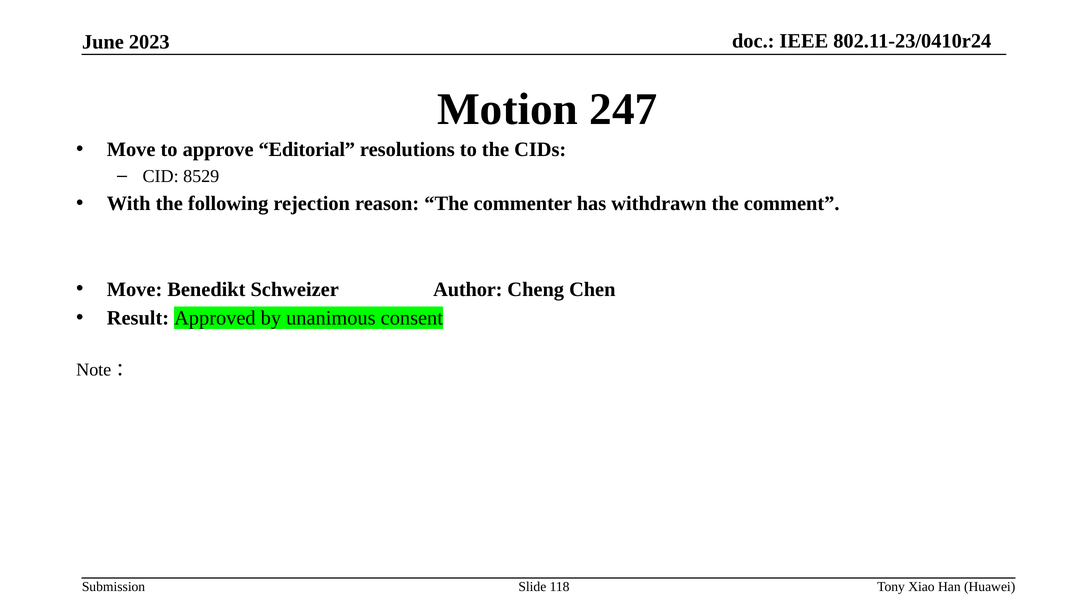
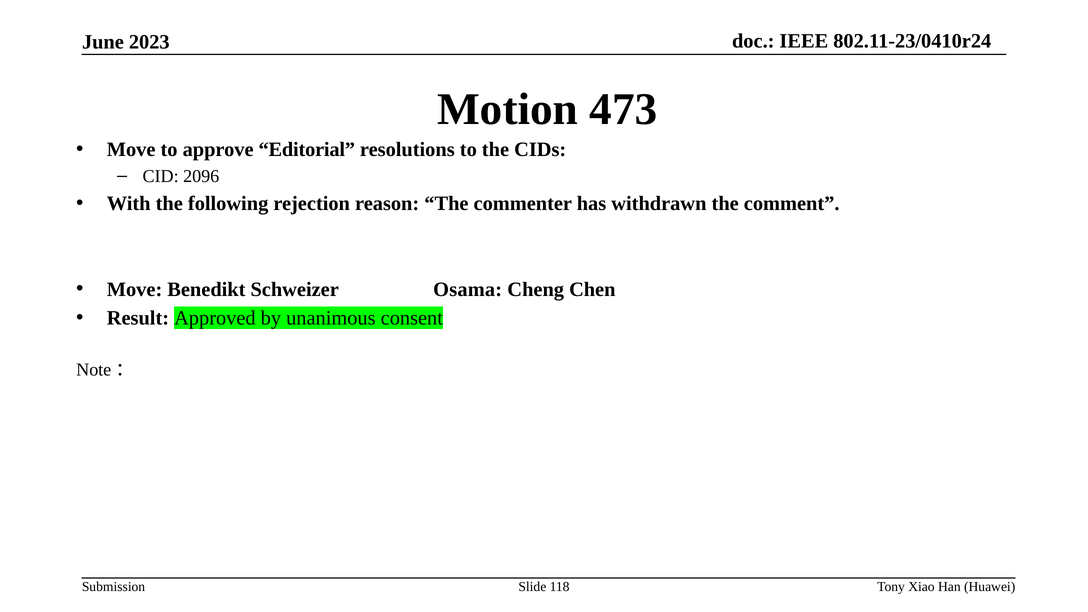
247: 247 -> 473
8529: 8529 -> 2096
Author: Author -> Osama
